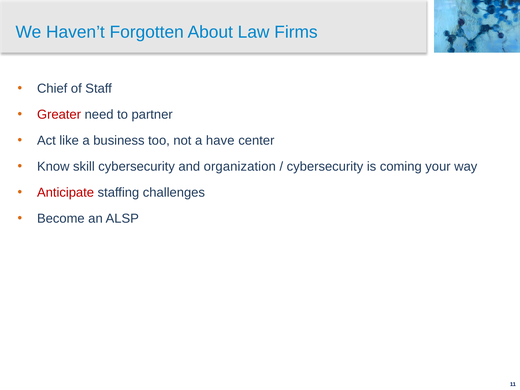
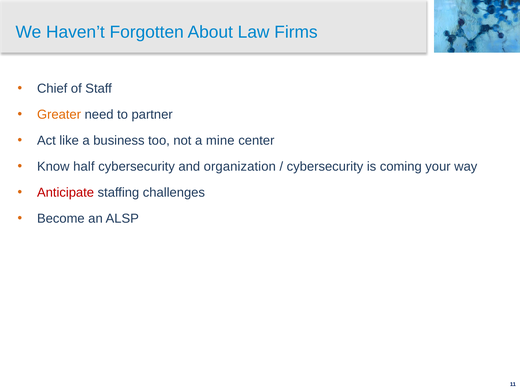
Greater colour: red -> orange
have: have -> mine
skill: skill -> half
